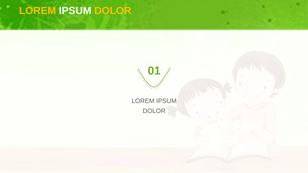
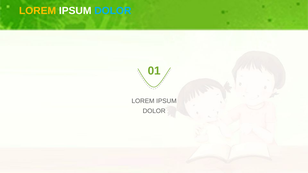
DOLOR at (113, 11) colour: yellow -> light blue
